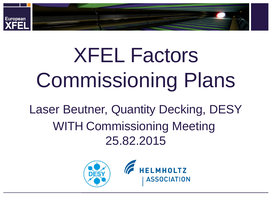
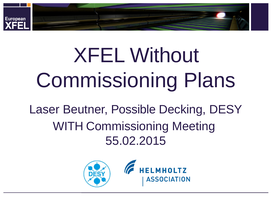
Factors: Factors -> Without
Quantity: Quantity -> Possible
25.82.2015: 25.82.2015 -> 55.02.2015
